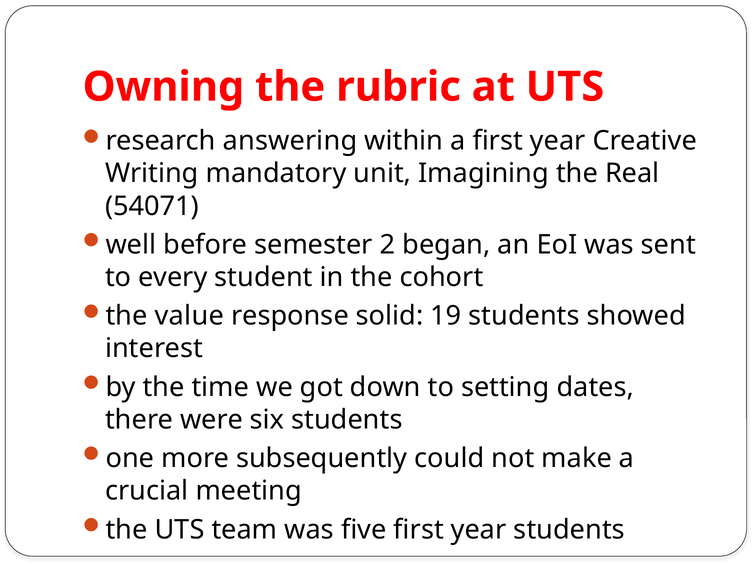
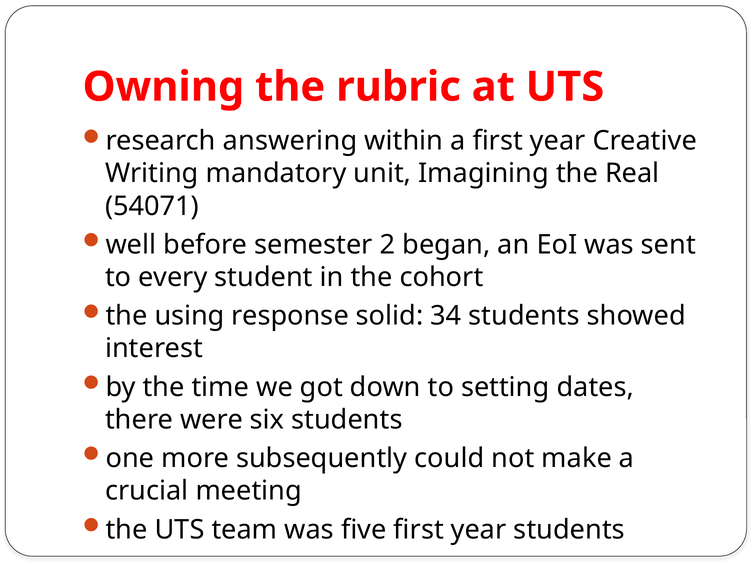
value: value -> using
19: 19 -> 34
